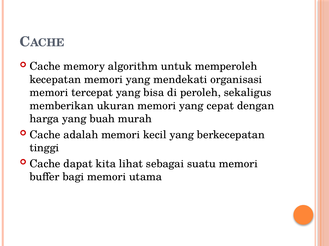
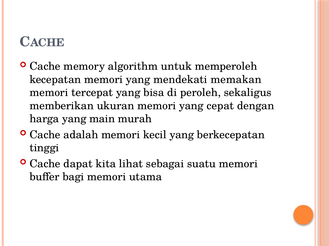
organisasi: organisasi -> memakan
buah: buah -> main
